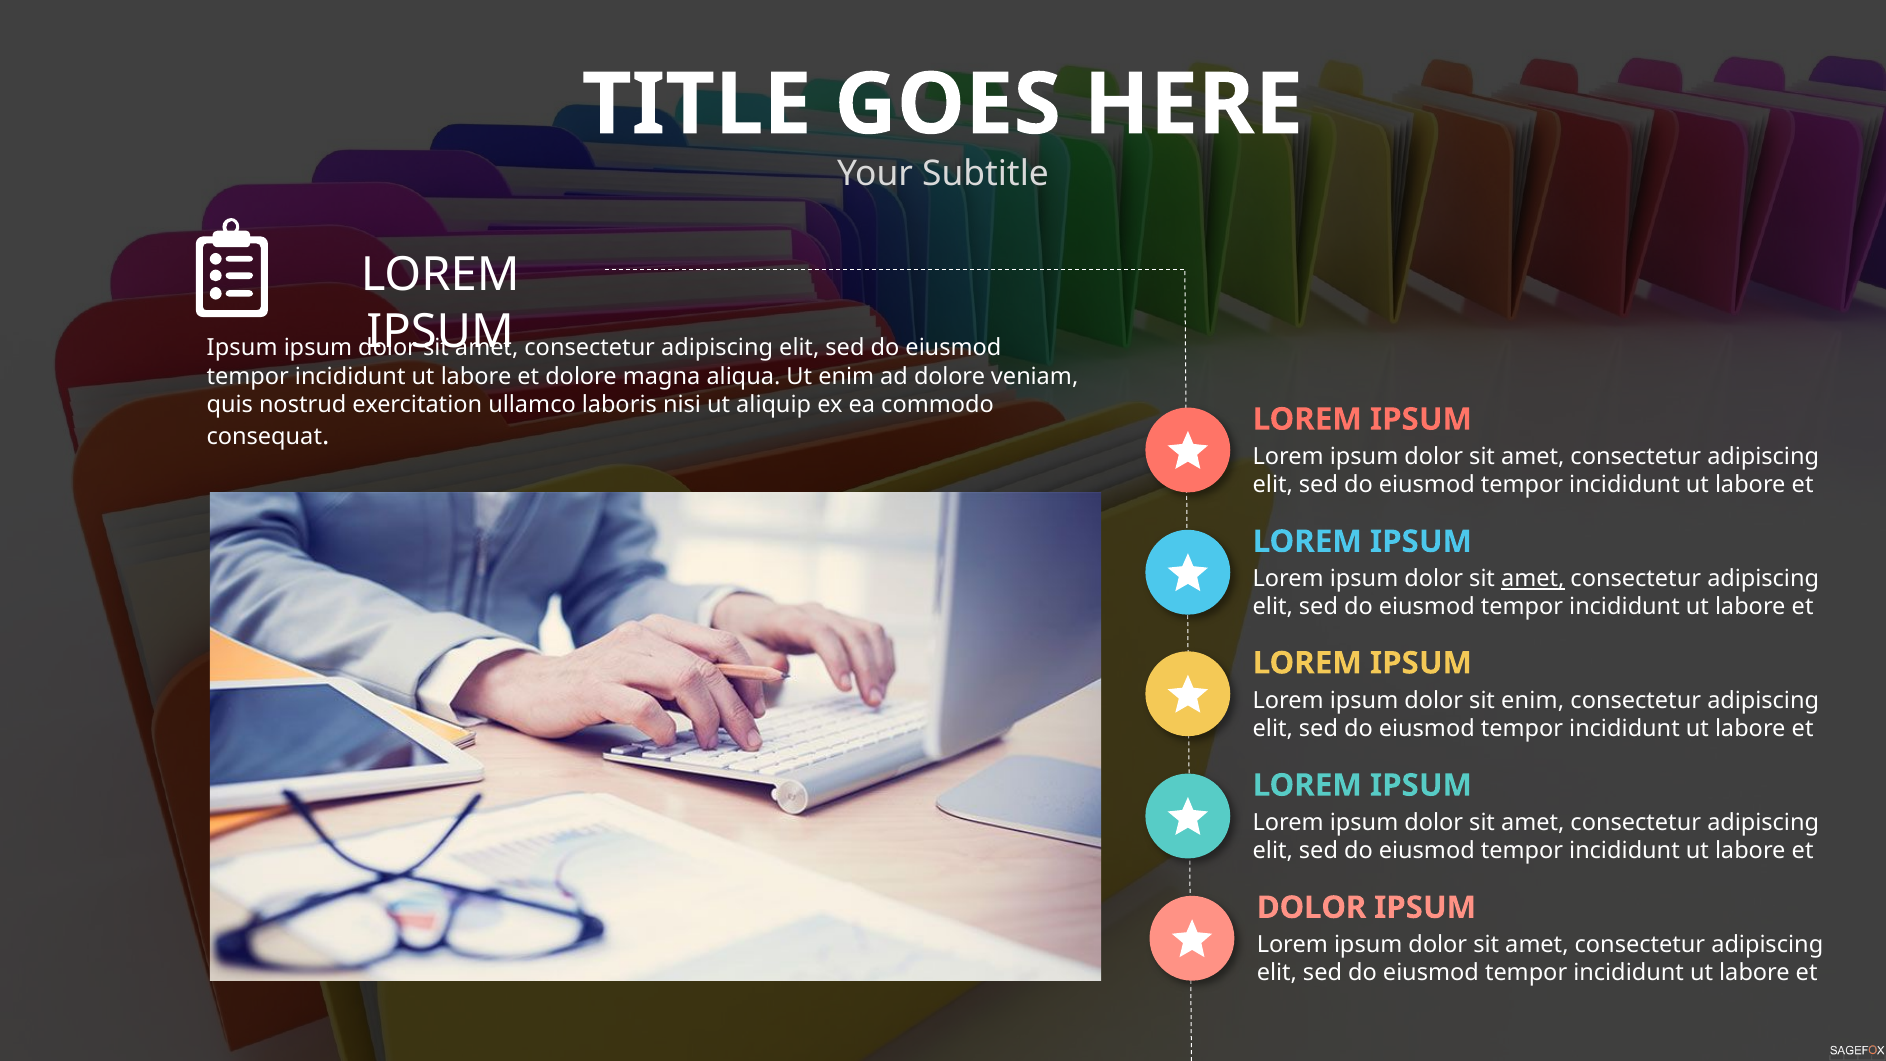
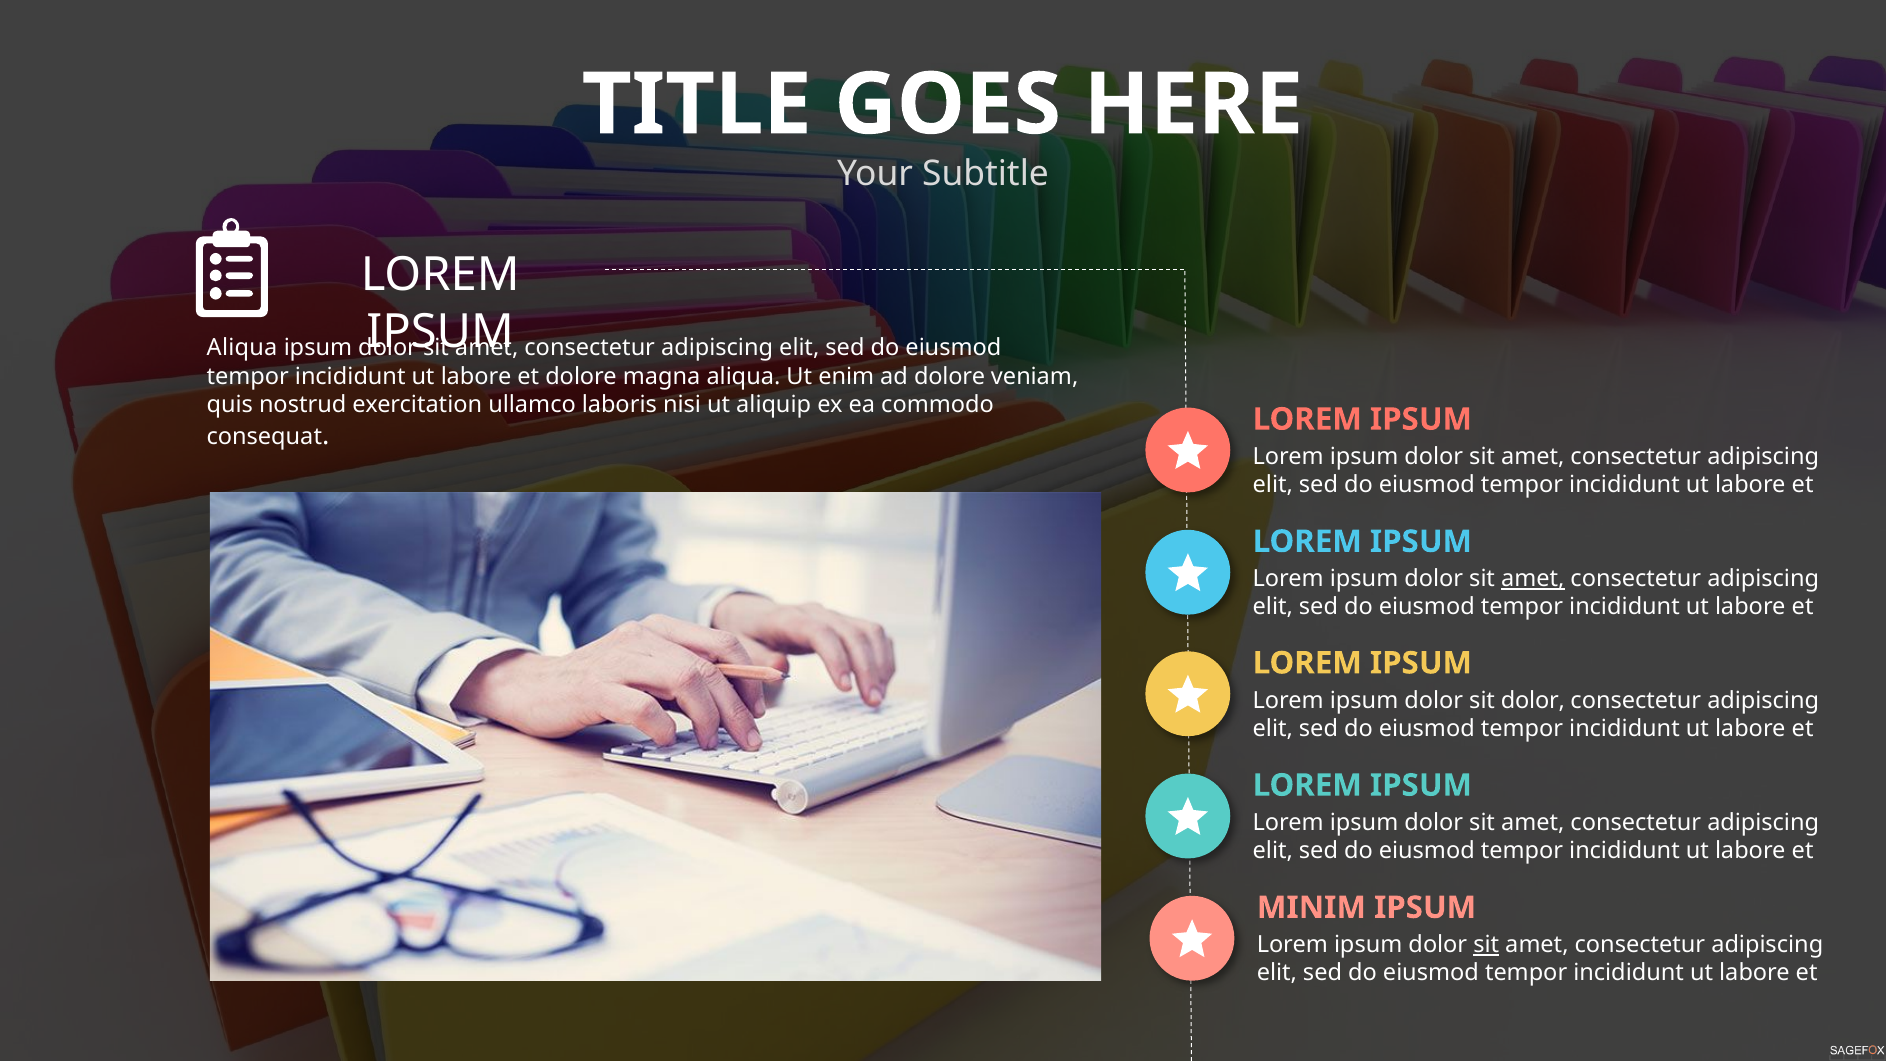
Ipsum at (242, 348): Ipsum -> Aliqua
sit enim: enim -> dolor
DOLOR at (1312, 907): DOLOR -> MINIM
sit at (1486, 945) underline: none -> present
